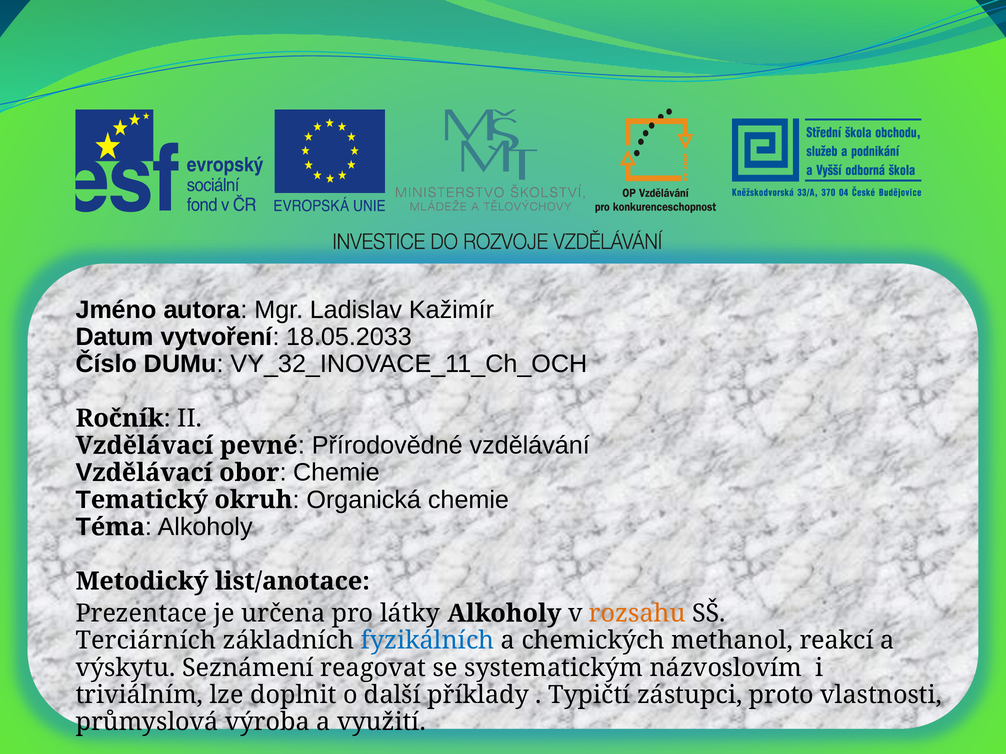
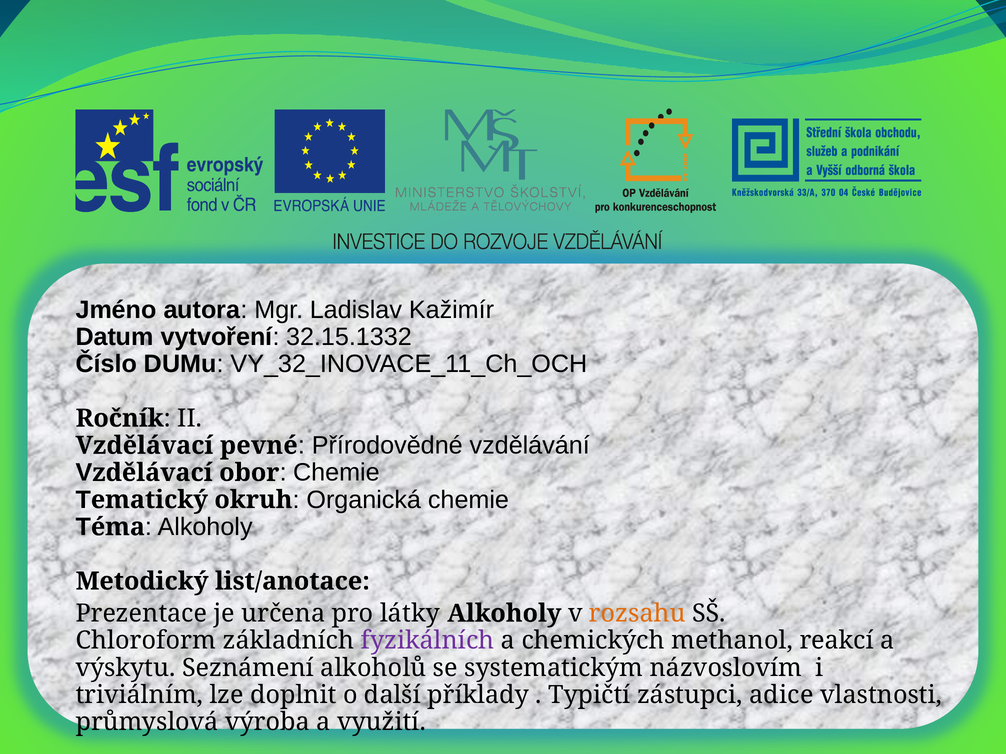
18.05.2033: 18.05.2033 -> 32.15.1332
Terciárních: Terciárních -> Chloroform
fyzikálních colour: blue -> purple
reagovat: reagovat -> alkoholů
proto: proto -> adice
